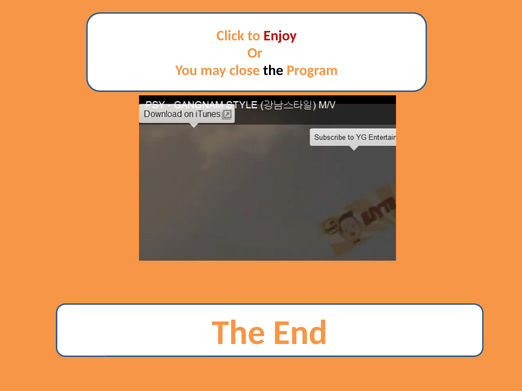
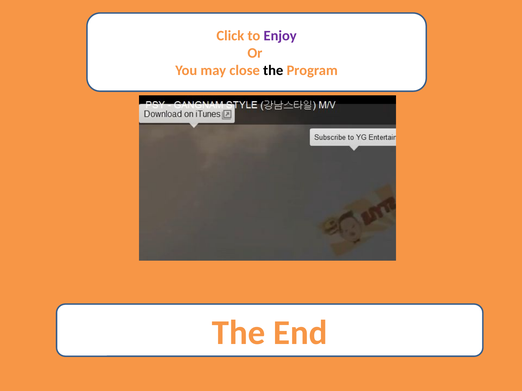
Enjoy colour: red -> purple
